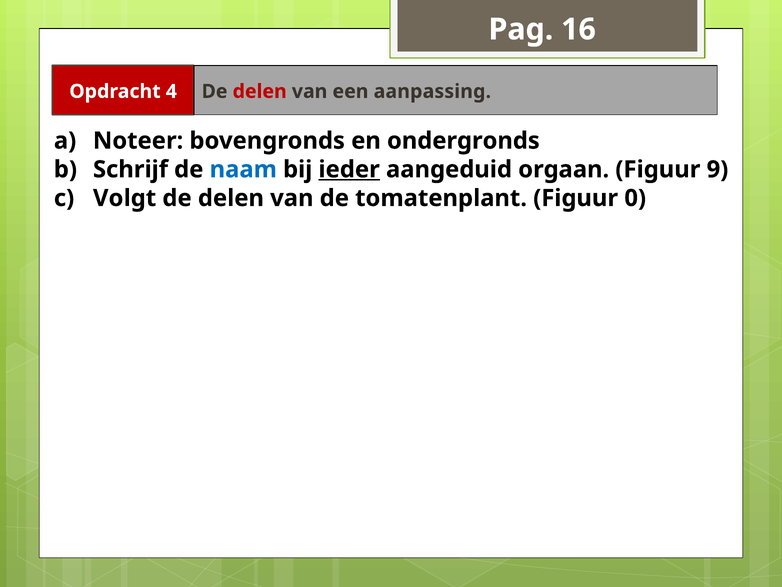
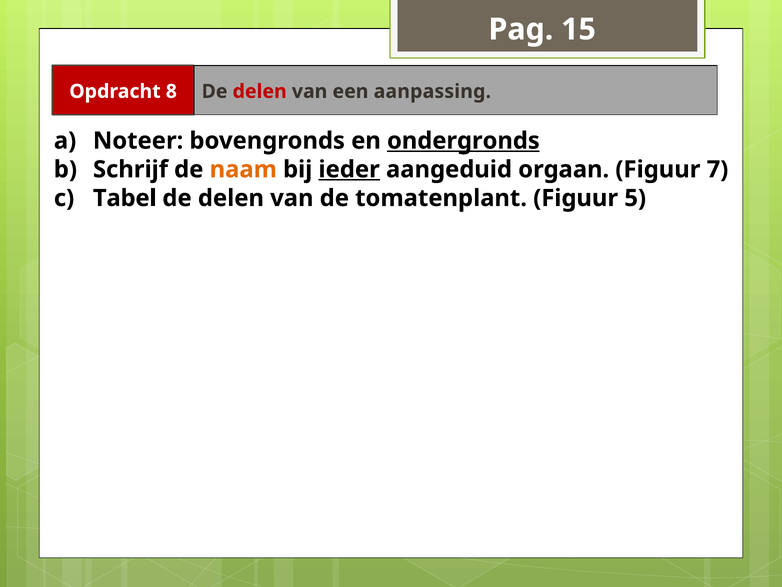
16: 16 -> 15
4: 4 -> 8
ondergronds underline: none -> present
naam colour: blue -> orange
9: 9 -> 7
Volgt: Volgt -> Tabel
0: 0 -> 5
